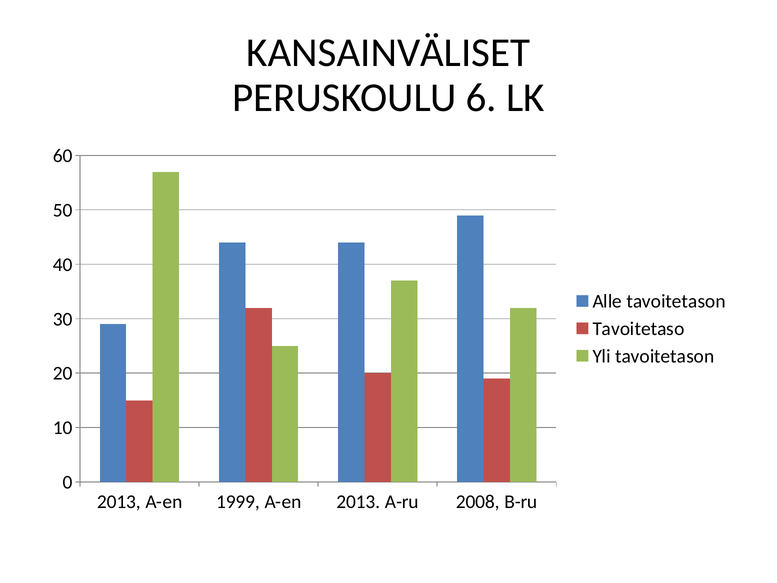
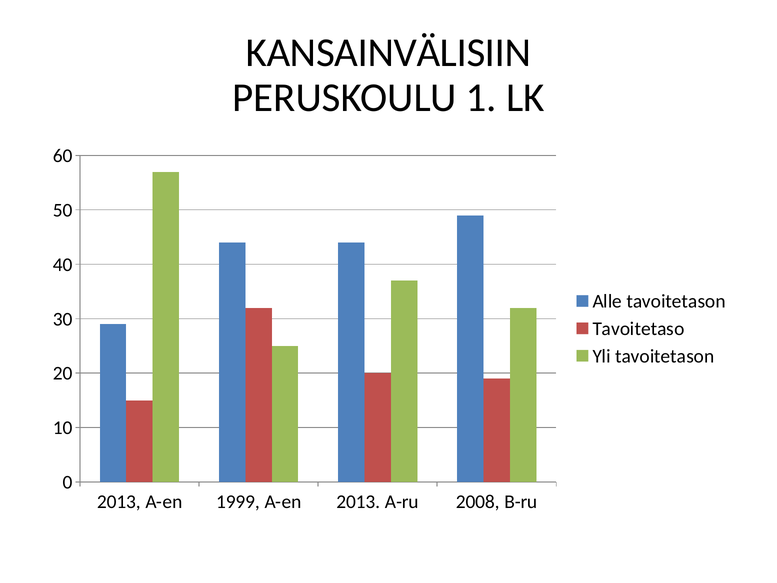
KANSAINVÄLISET: KANSAINVÄLISET -> KANSAINVÄLISIIN
6: 6 -> 1
